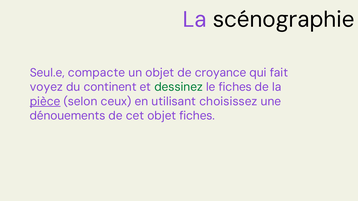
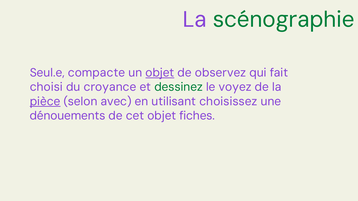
scénographie colour: black -> green
objet at (160, 73) underline: none -> present
croyance: croyance -> observez
voyez: voyez -> choisi
continent: continent -> croyance
le fiches: fiches -> voyez
ceux: ceux -> avec
